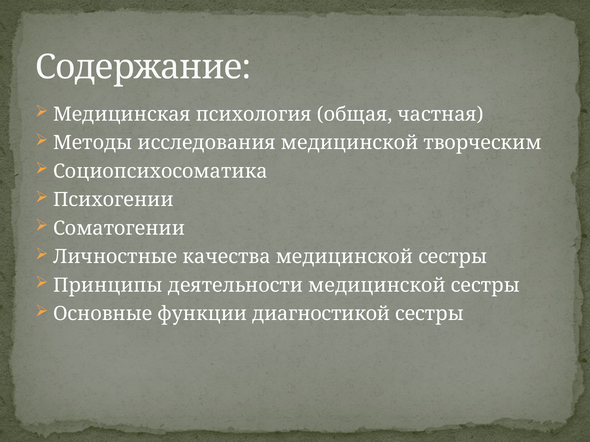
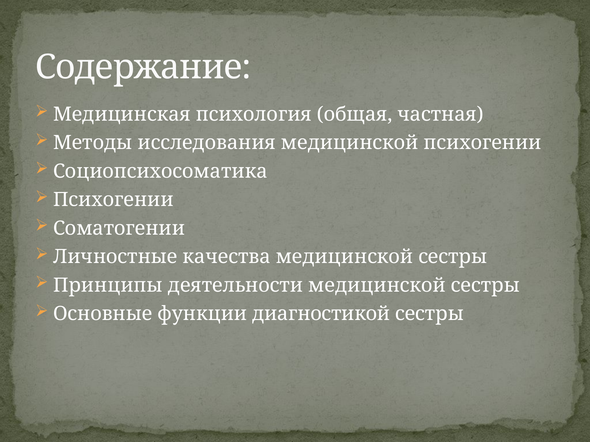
медицинской творческим: творческим -> психогении
